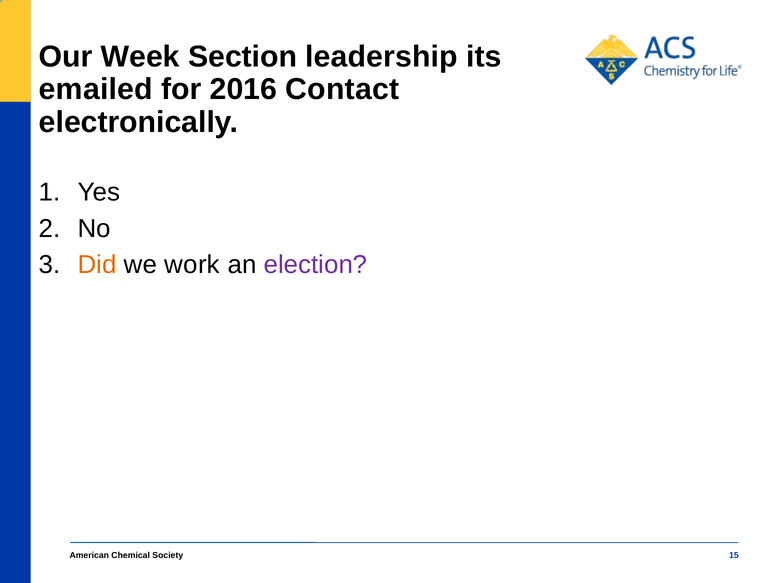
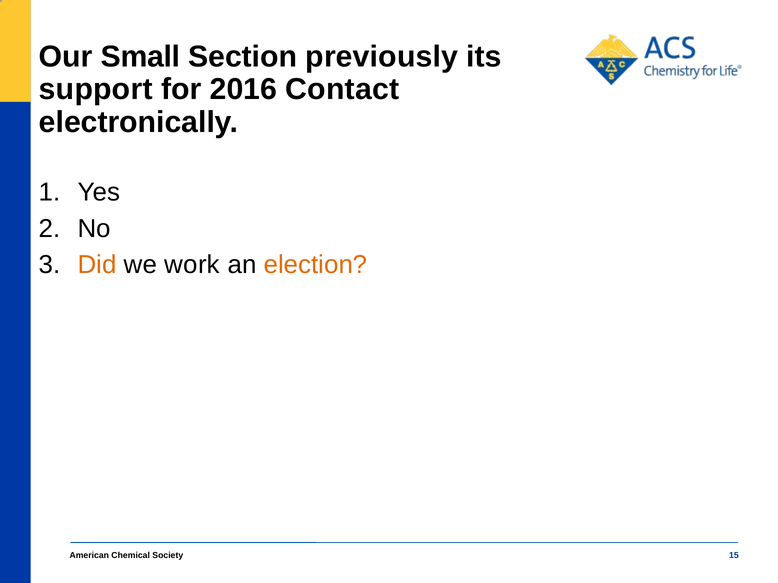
Week: Week -> Small
leadership: leadership -> previously
emailed: emailed -> support
election colour: purple -> orange
